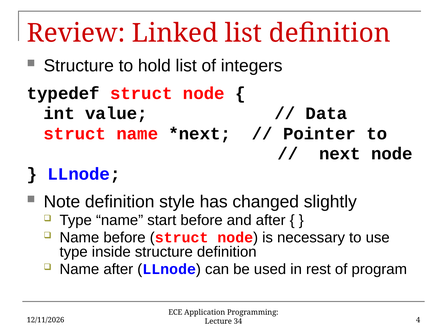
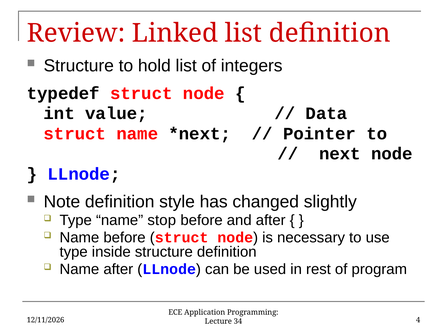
start: start -> stop
